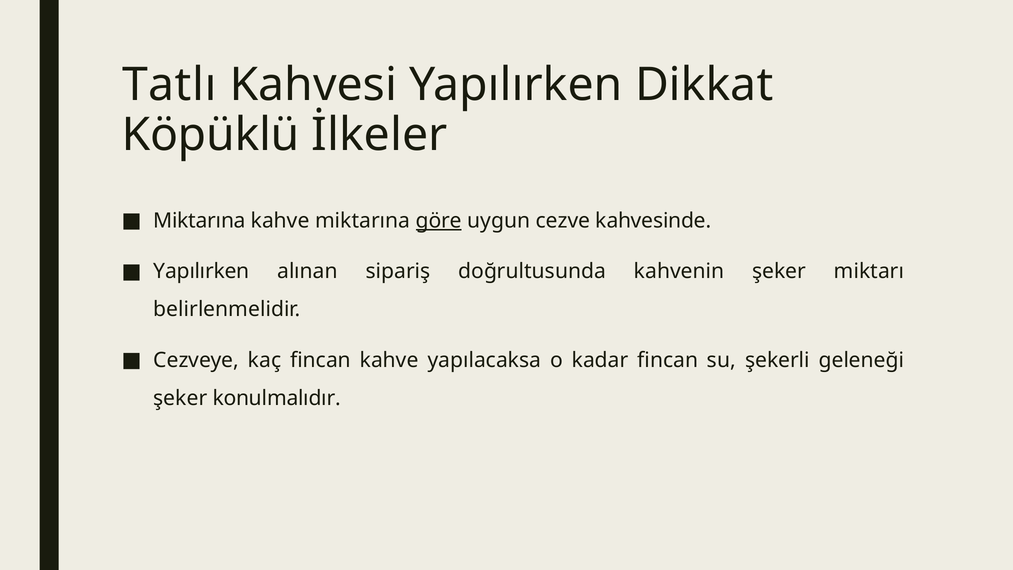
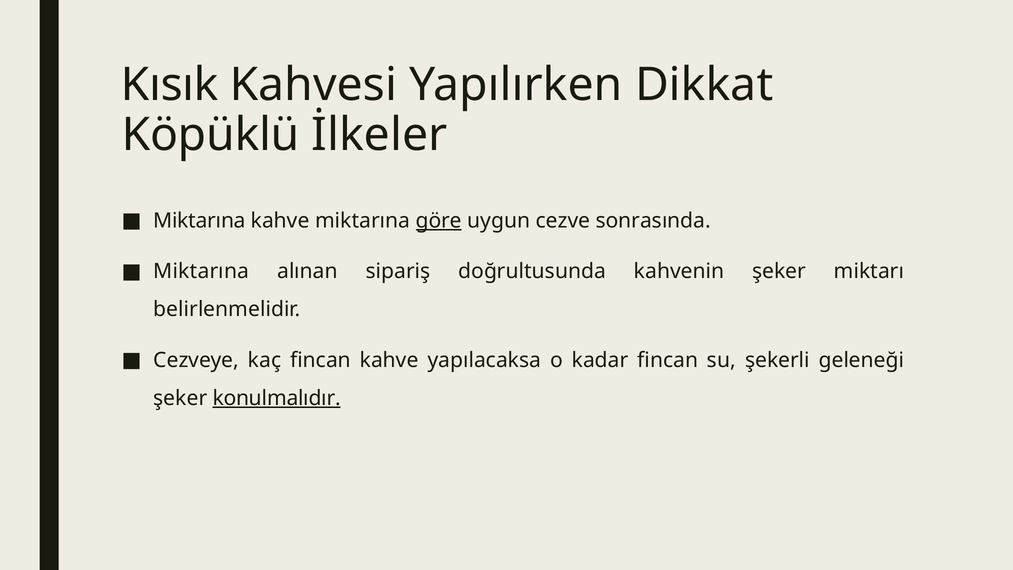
Tatlı: Tatlı -> Kısık
kahvesinde: kahvesinde -> sonrasında
Yapılırken at (201, 271): Yapılırken -> Miktarına
konulmalıdır underline: none -> present
